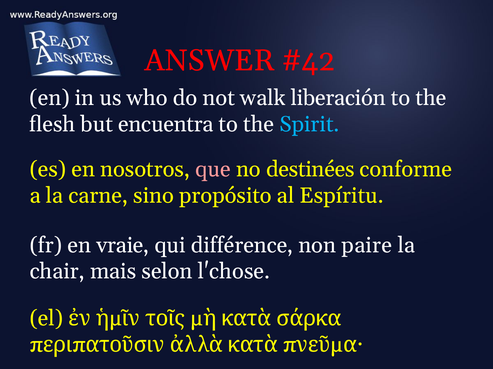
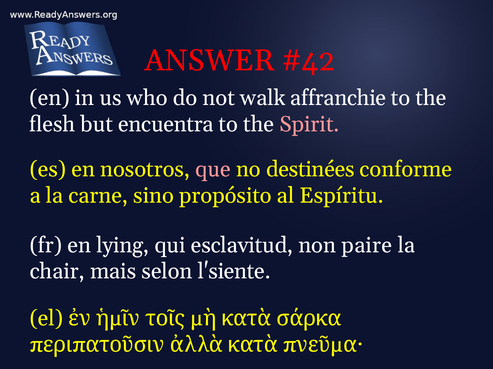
liberación: liberación -> affranchie
Spirit colour: light blue -> pink
vraie: vraie -> lying
différence: différence -> esclavitud
l'chose: l'chose -> l'siente
